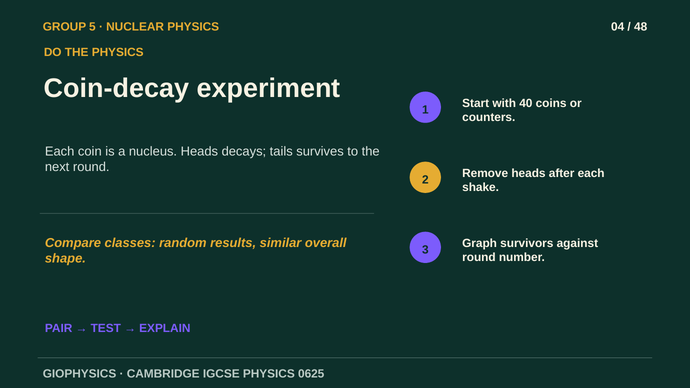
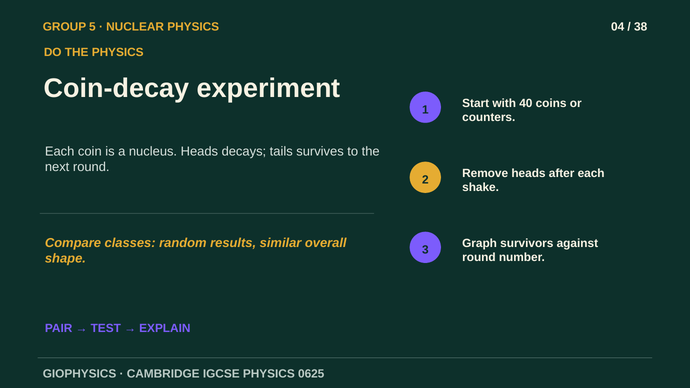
48: 48 -> 38
